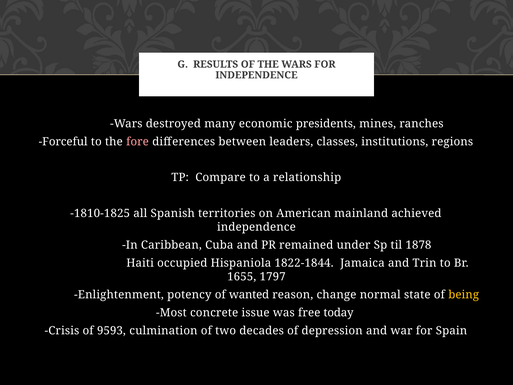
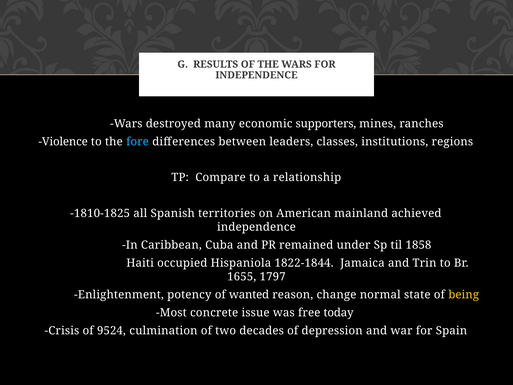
presidents: presidents -> supporters
Forceful: Forceful -> Violence
fore colour: pink -> light blue
1878: 1878 -> 1858
9593: 9593 -> 9524
